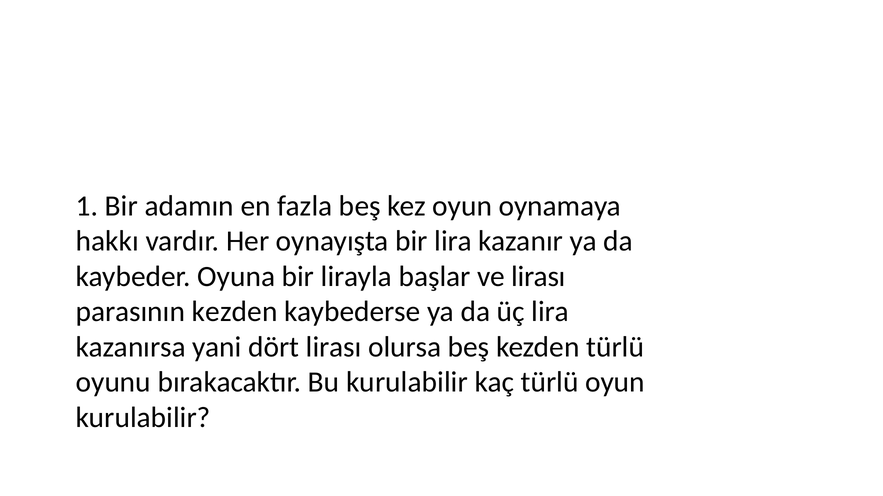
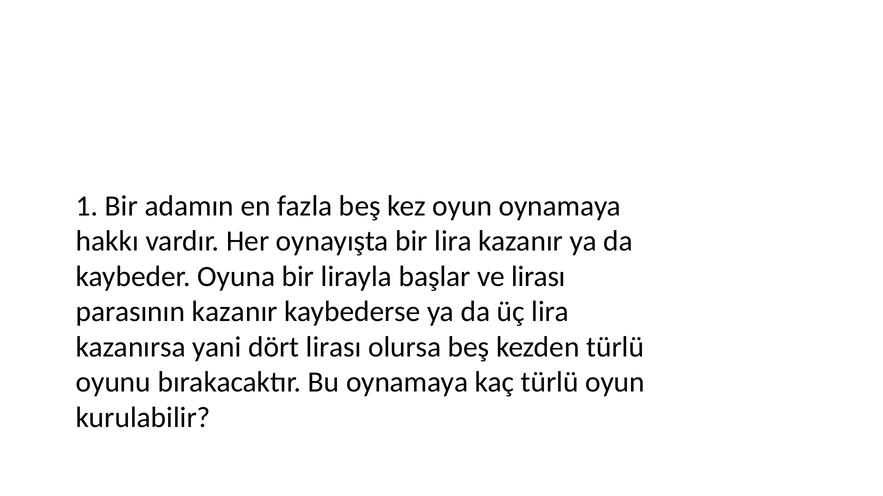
parasının kezden: kezden -> kazanır
Bu kurulabilir: kurulabilir -> oynamaya
